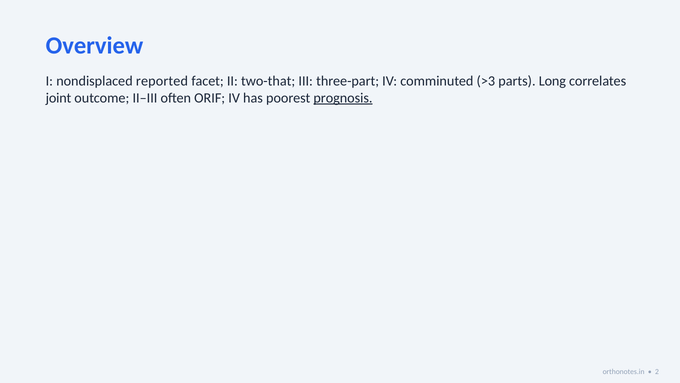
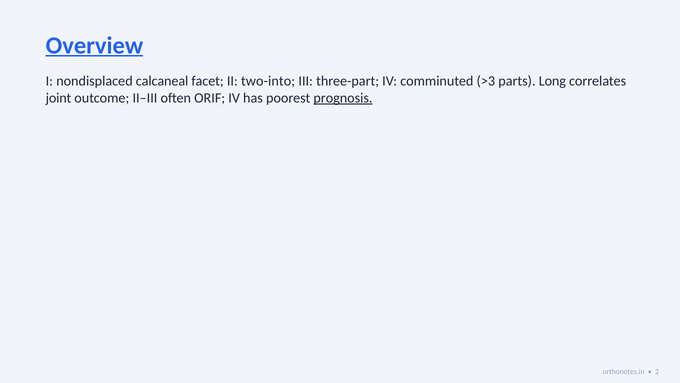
Overview underline: none -> present
reported: reported -> calcaneal
two-that: two-that -> two-into
